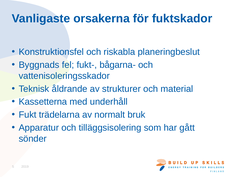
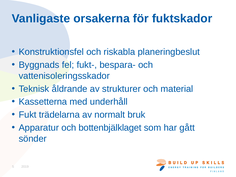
bågarna-: bågarna- -> bespara-
tilläggsisolering: tilläggsisolering -> bottenbjälklaget
